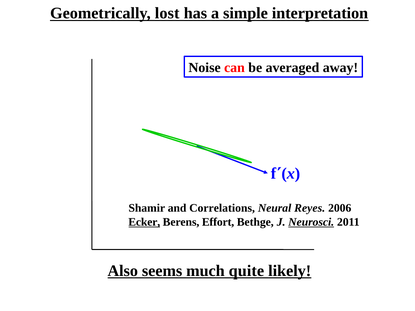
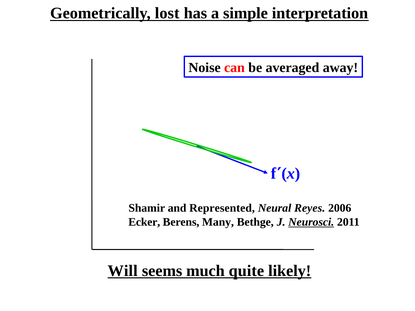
Correlations: Correlations -> Represented
Ecker underline: present -> none
Effort: Effort -> Many
Also: Also -> Will
